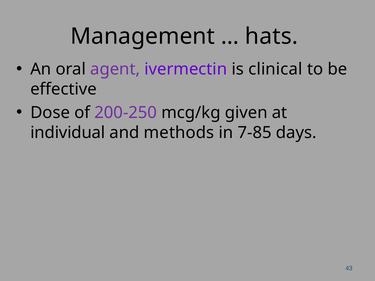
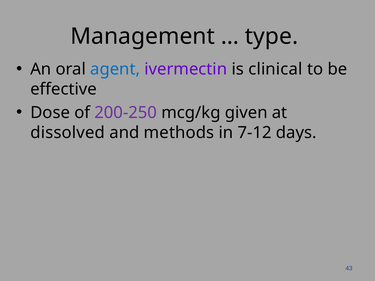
hats: hats -> type
agent colour: purple -> blue
individual: individual -> dissolved
7-85: 7-85 -> 7-12
